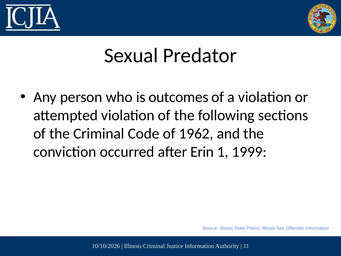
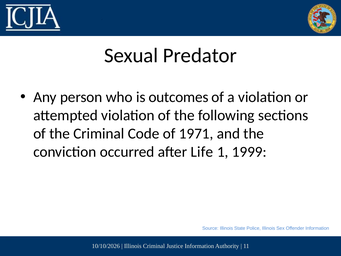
1962: 1962 -> 1971
Erin: Erin -> Life
